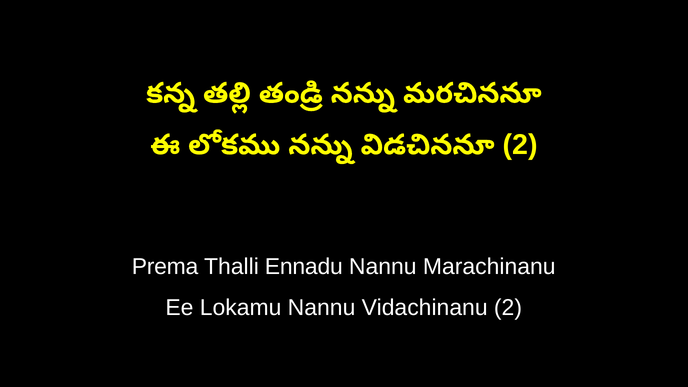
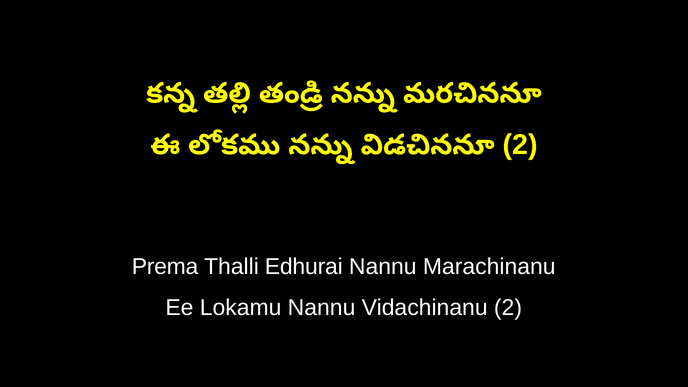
Ennadu: Ennadu -> Edhurai
